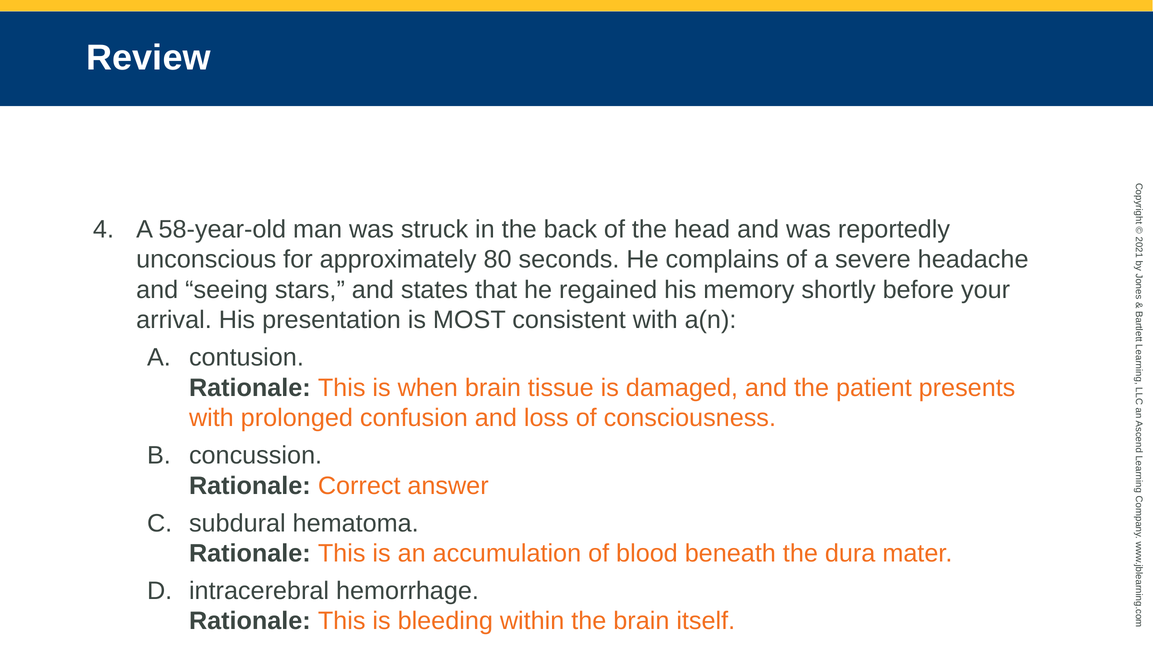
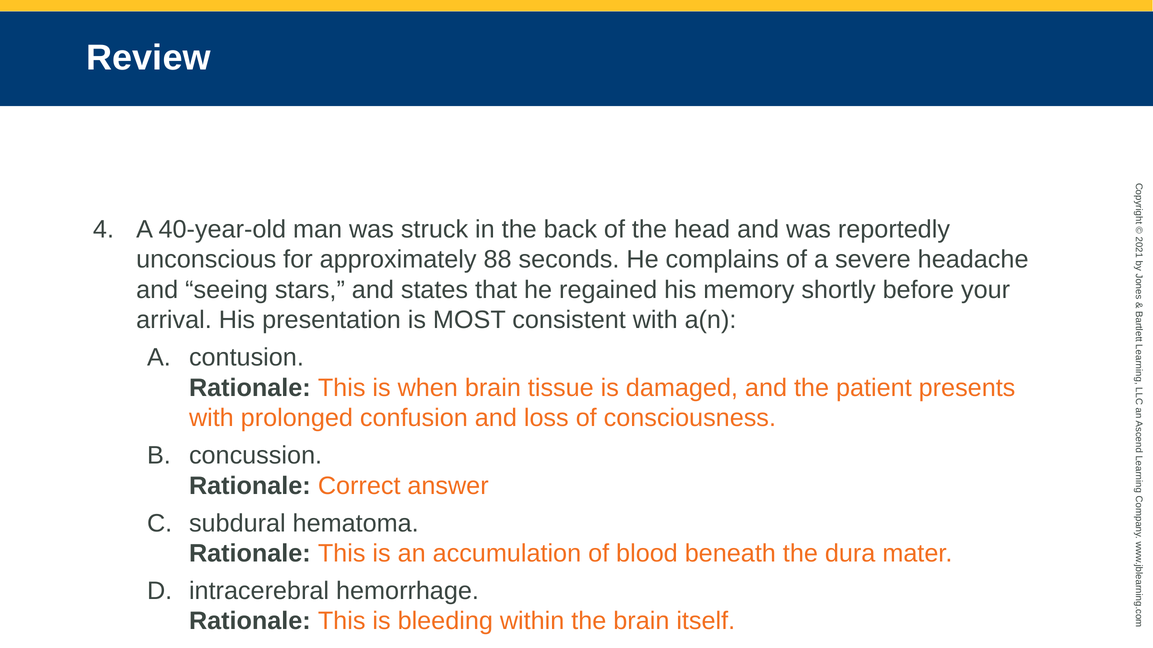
58-year-old: 58-year-old -> 40-year-old
80: 80 -> 88
